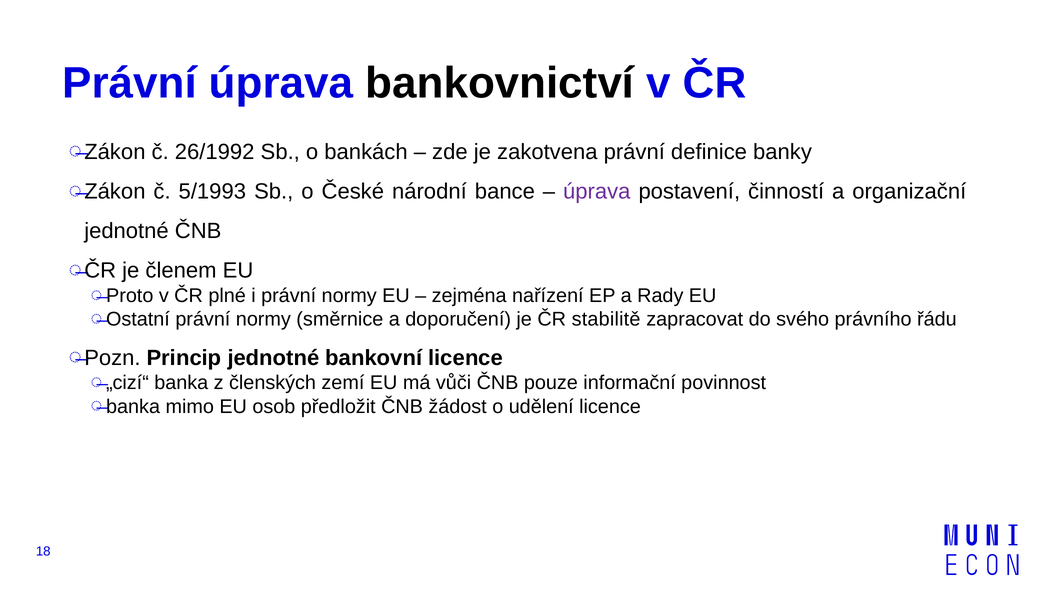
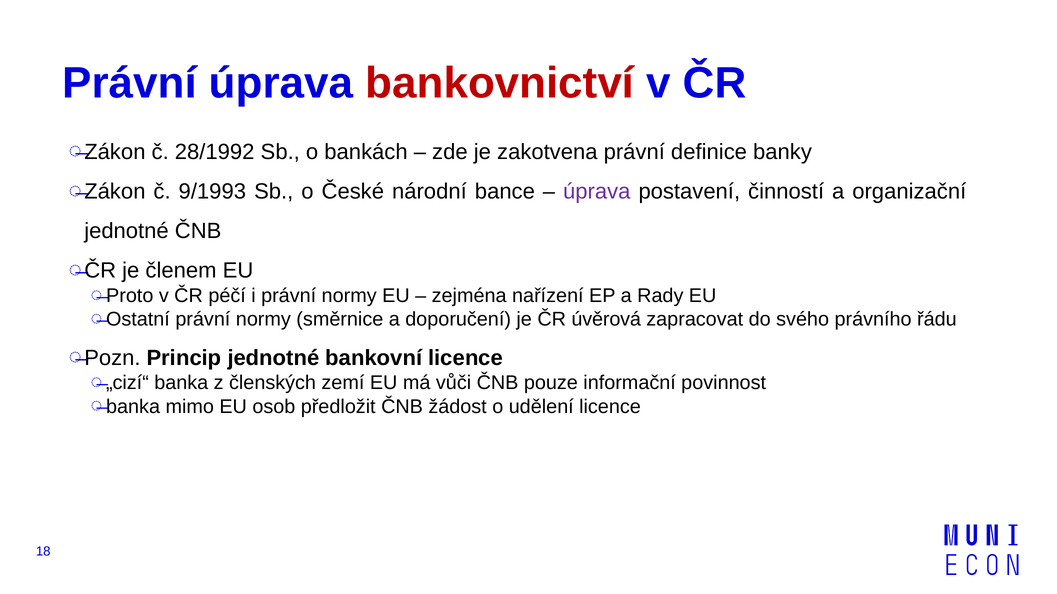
bankovnictví colour: black -> red
26/1992: 26/1992 -> 28/1992
5/1993: 5/1993 -> 9/1993
plné: plné -> péčí
stabilitě: stabilitě -> úvěrová
